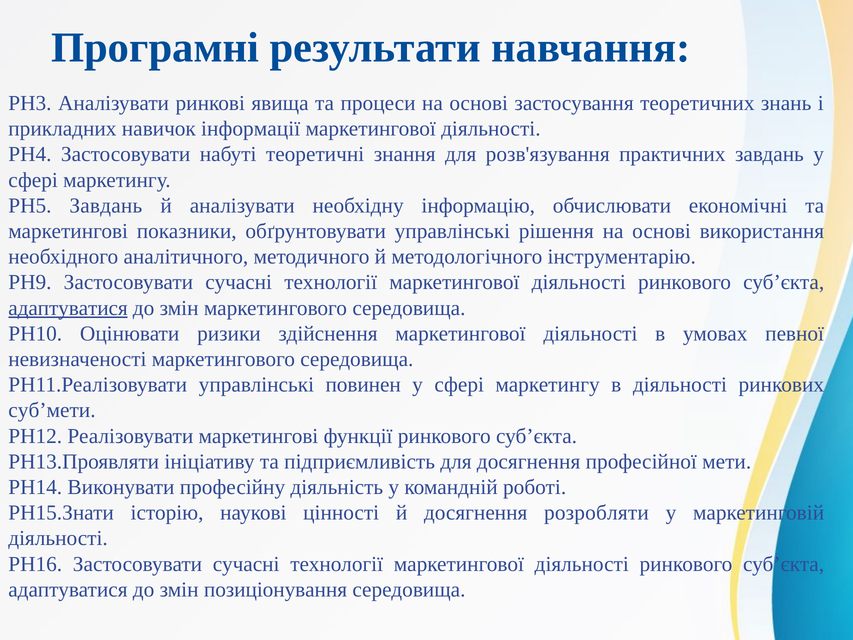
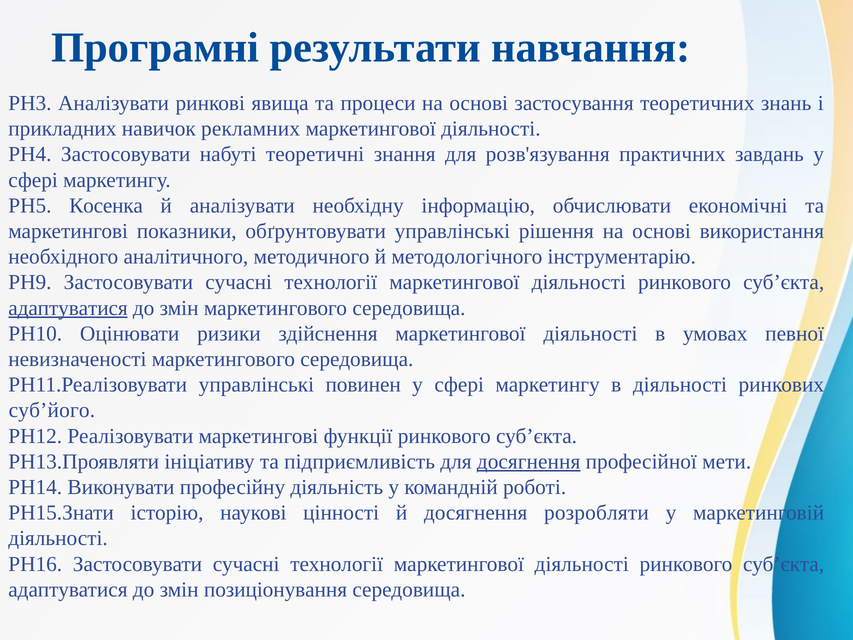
інформації: інформації -> рекламних
РН5 Завдань: Завдань -> Косенка
суб’мети: суб’мети -> суб’його
досягнення at (529, 461) underline: none -> present
